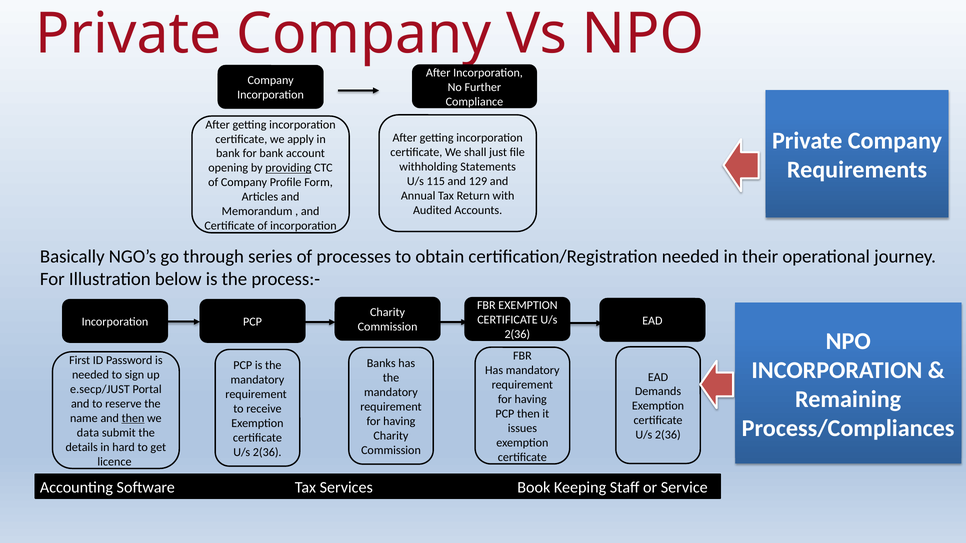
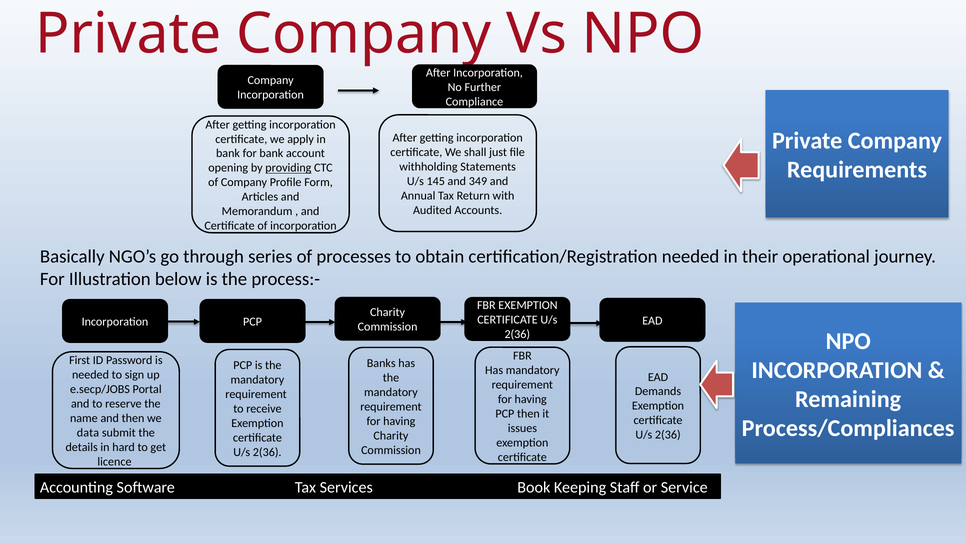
115: 115 -> 145
129: 129 -> 349
e.secp/JUST: e.secp/JUST -> e.secp/JOBS
then at (133, 418) underline: present -> none
